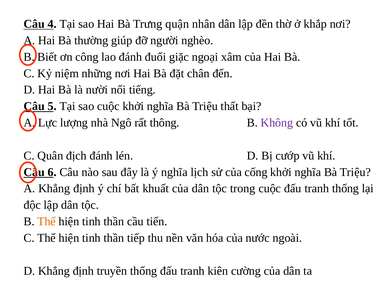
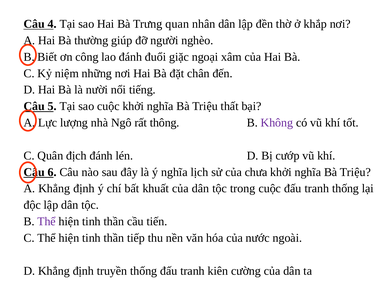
quận: quận -> quan
cống: cống -> chưa
Thể at (47, 221) colour: orange -> purple
